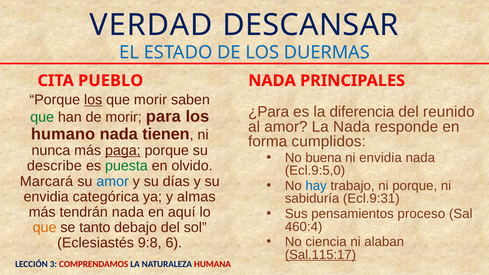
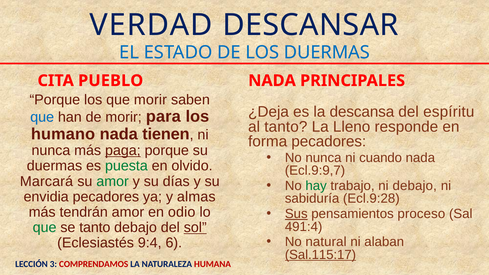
los at (93, 100) underline: present -> none
¿Para: ¿Para -> ¿Deja
diferencia: diferencia -> descansa
reunido: reunido -> espíritu
que at (42, 117) colour: green -> blue
al amor: amor -> tanto
La Nada: Nada -> Lleno
forma cumplidos: cumplidos -> pecadores
No buena: buena -> nunca
ni envidia: envidia -> cuando
describe at (54, 166): describe -> duermas
Ecl.9:5,0: Ecl.9:5,0 -> Ecl.9:9,7
amor at (113, 181) colour: blue -> green
hay colour: blue -> green
ni porque: porque -> debajo
envidia categórica: categórica -> pecadores
Ecl.9:31: Ecl.9:31 -> Ecl.9:28
tendrán nada: nada -> amor
aquí: aquí -> odio
Sus underline: none -> present
460:4: 460:4 -> 491:4
que at (45, 228) colour: orange -> green
sol underline: none -> present
ciencia: ciencia -> natural
9:8: 9:8 -> 9:4
